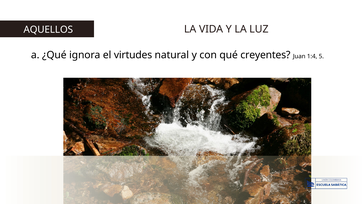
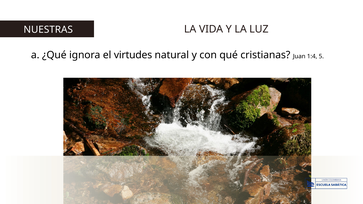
AQUELLOS: AQUELLOS -> NUESTRAS
creyentes: creyentes -> cristianas
